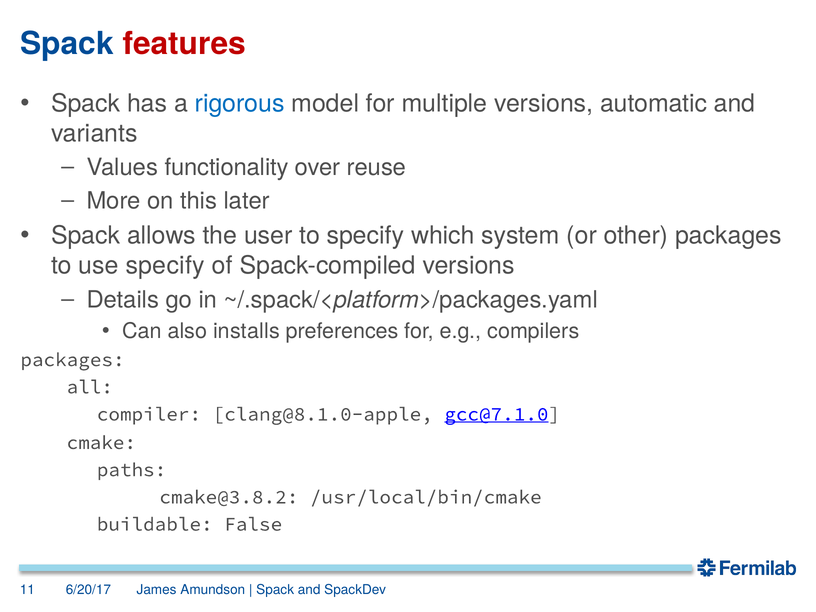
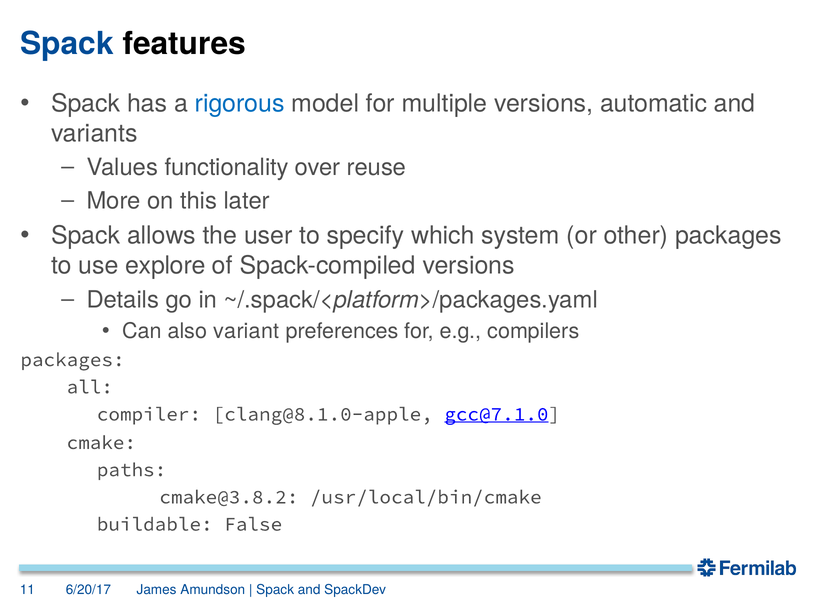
features colour: red -> black
use specify: specify -> explore
installs: installs -> variant
